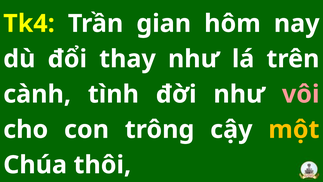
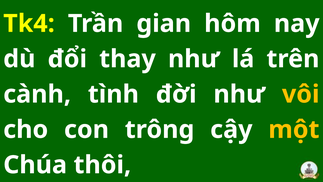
vôi colour: pink -> yellow
